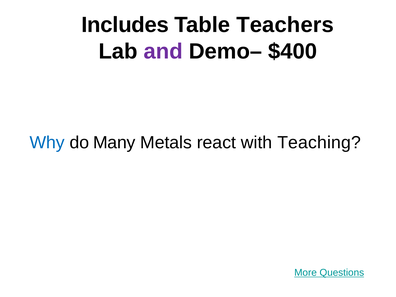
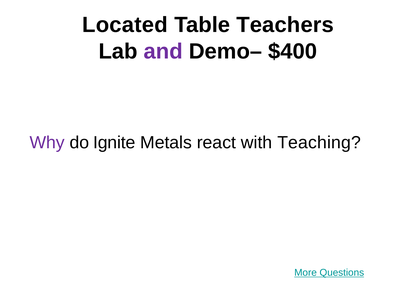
Includes: Includes -> Located
Why colour: blue -> purple
Many: Many -> Ignite
